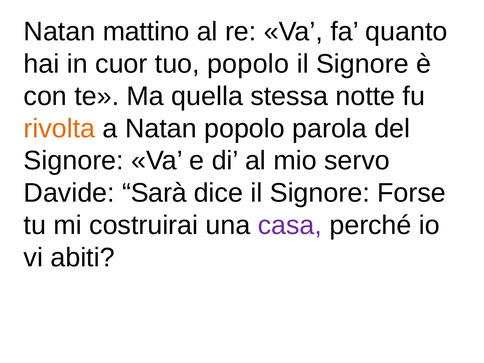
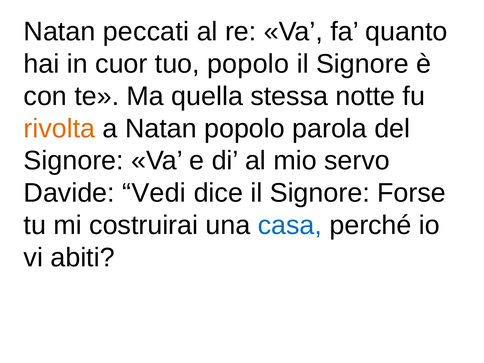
mattino: mattino -> peccati
Sarà: Sarà -> Vedi
casa colour: purple -> blue
